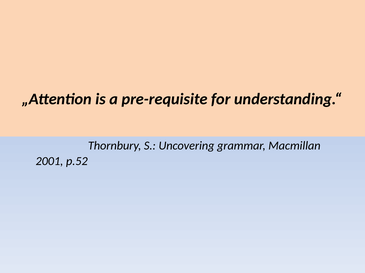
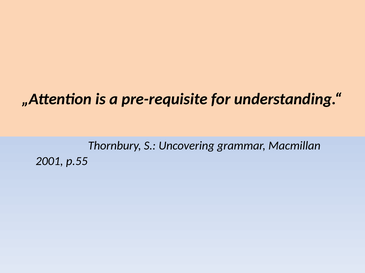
p.52: p.52 -> p.55
